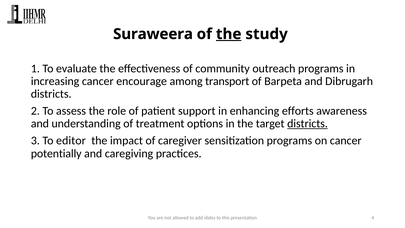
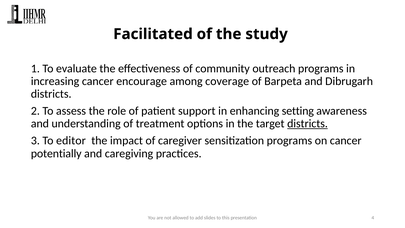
Suraweera: Suraweera -> Facilitated
the at (229, 34) underline: present -> none
transport: transport -> coverage
efforts: efforts -> setting
